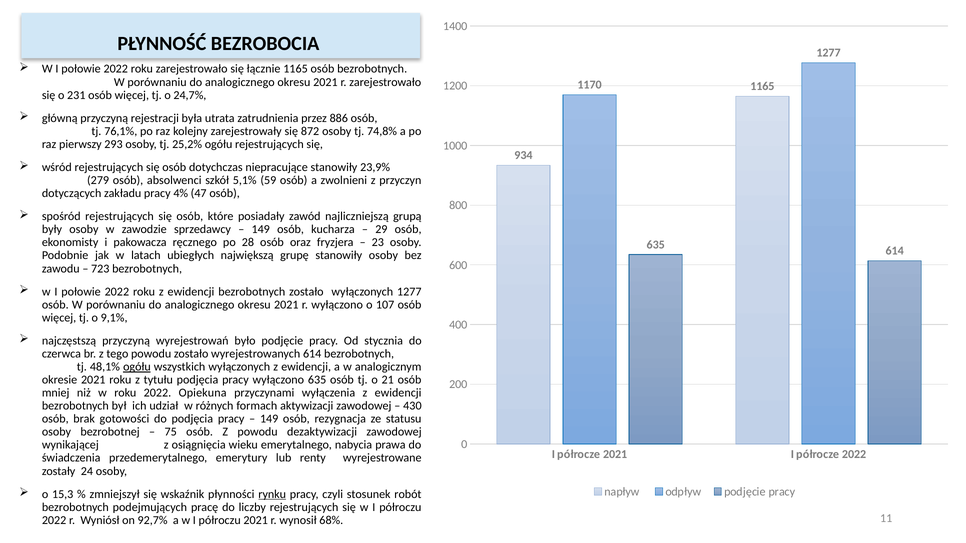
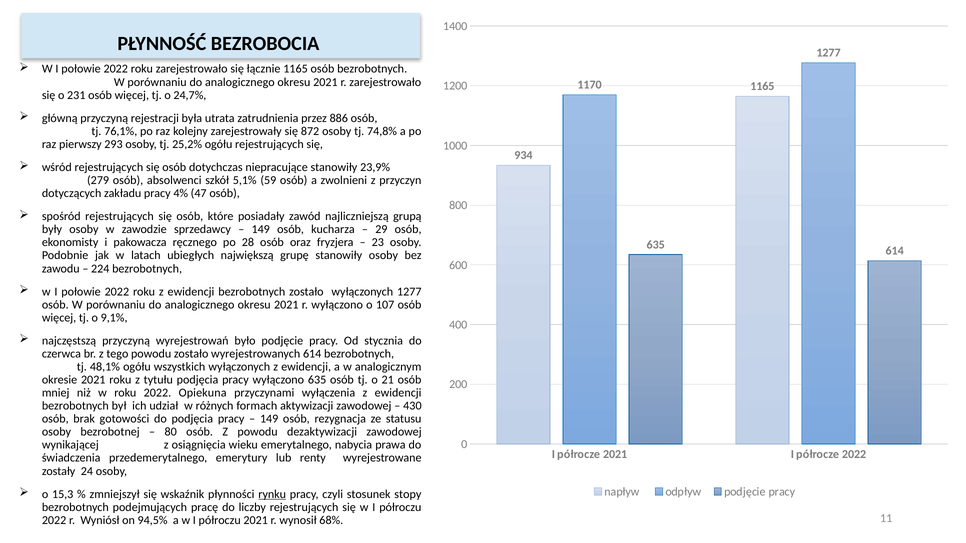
723: 723 -> 224
ogółu at (137, 367) underline: present -> none
75: 75 -> 80
robót: robót -> stopy
92,7%: 92,7% -> 94,5%
